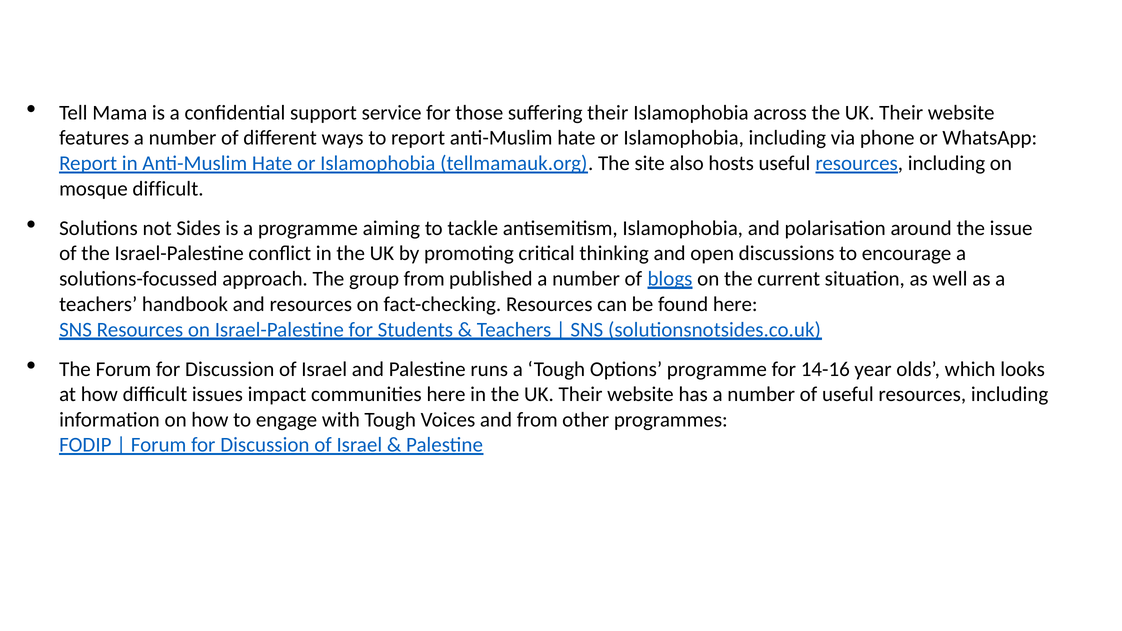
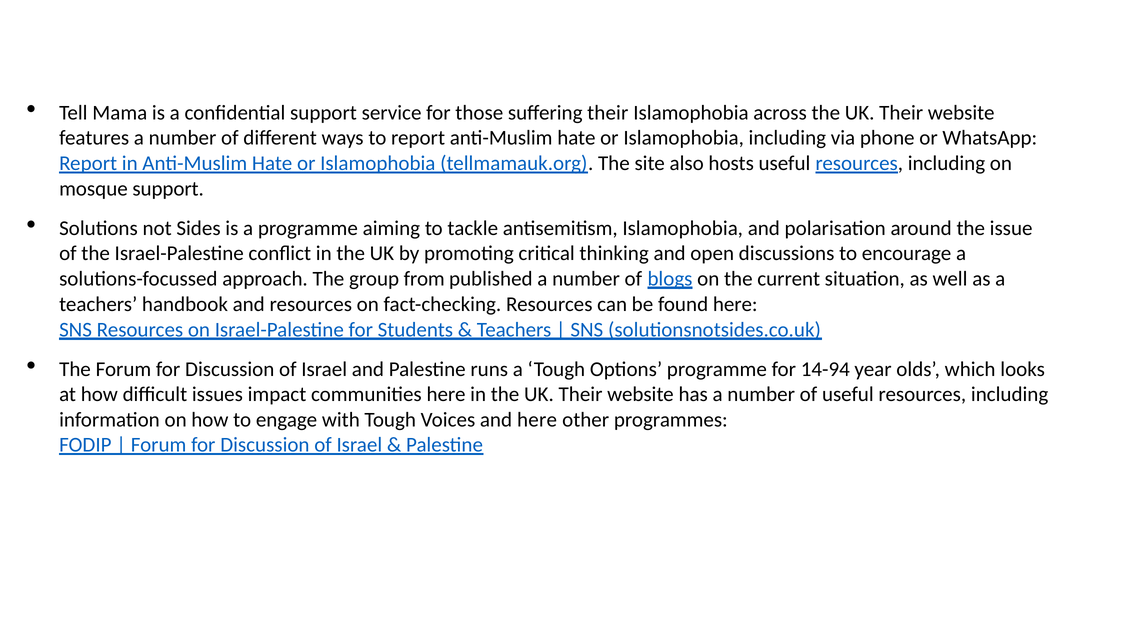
mosque difficult: difficult -> support
14-16: 14-16 -> 14-94
and from: from -> here
